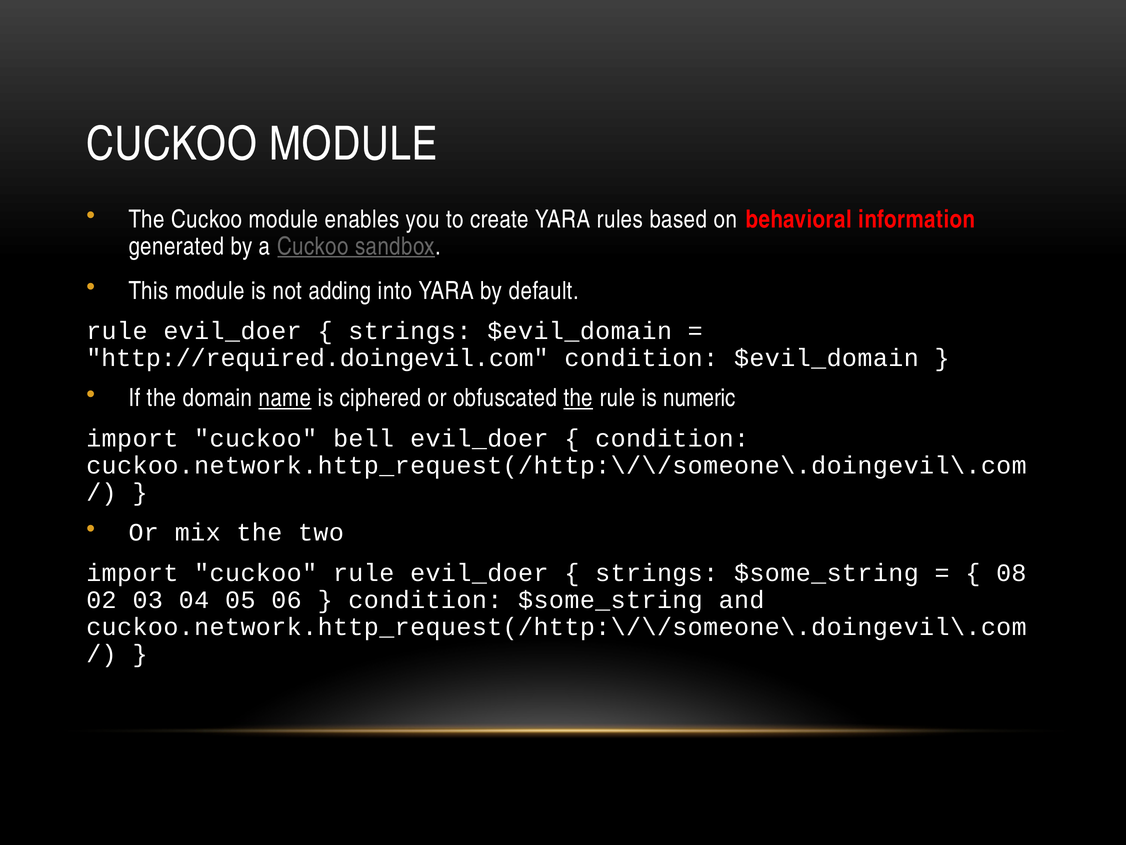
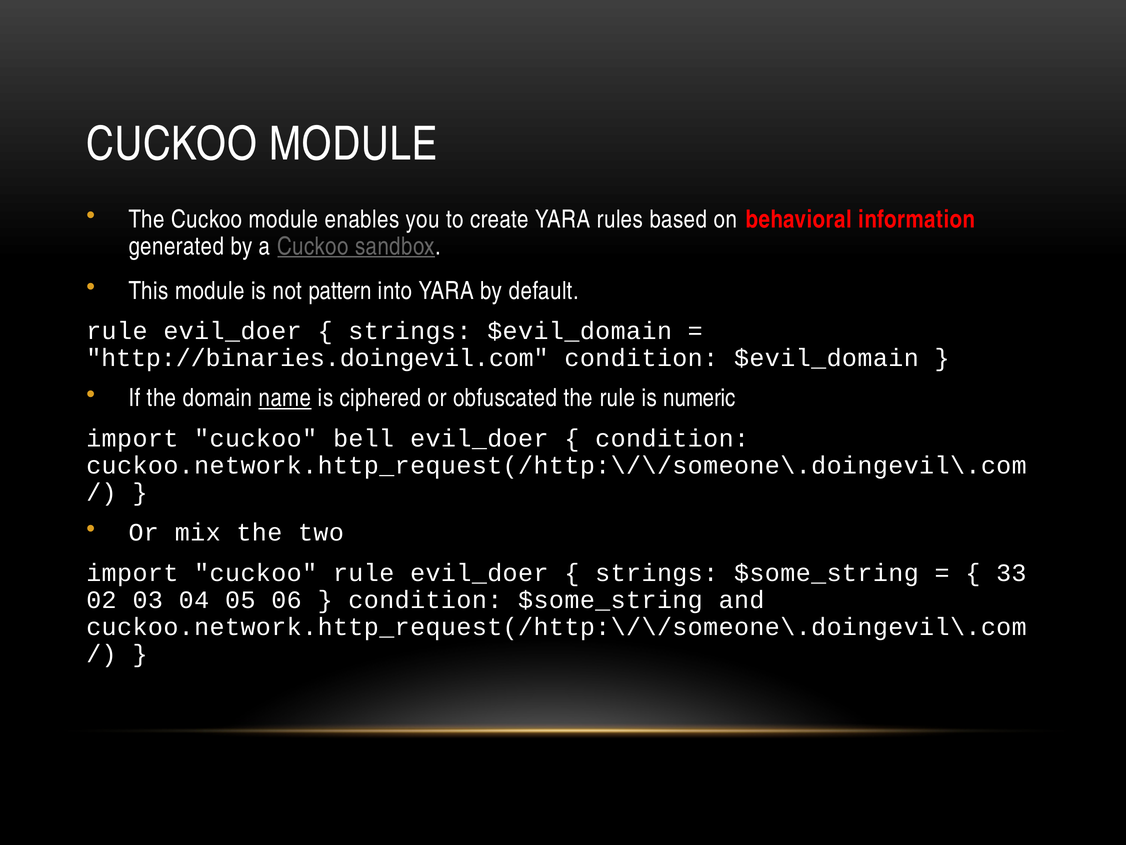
adding: adding -> pattern
http://required.doingevil.com: http://required.doingevil.com -> http://binaries.doingevil.com
the at (578, 398) underline: present -> none
08: 08 -> 33
